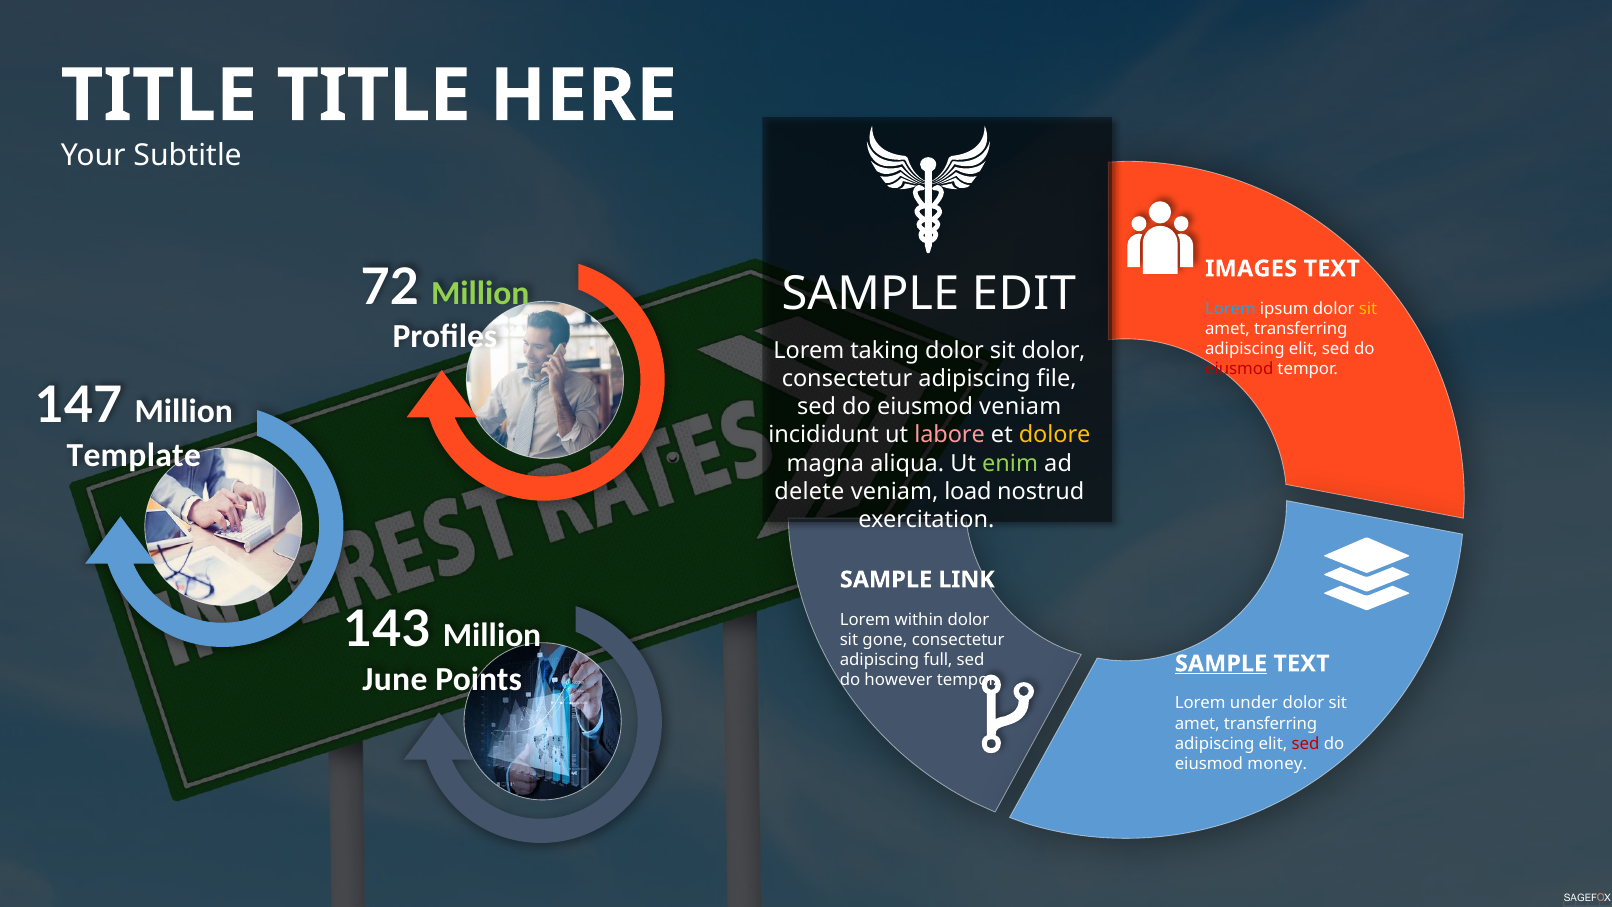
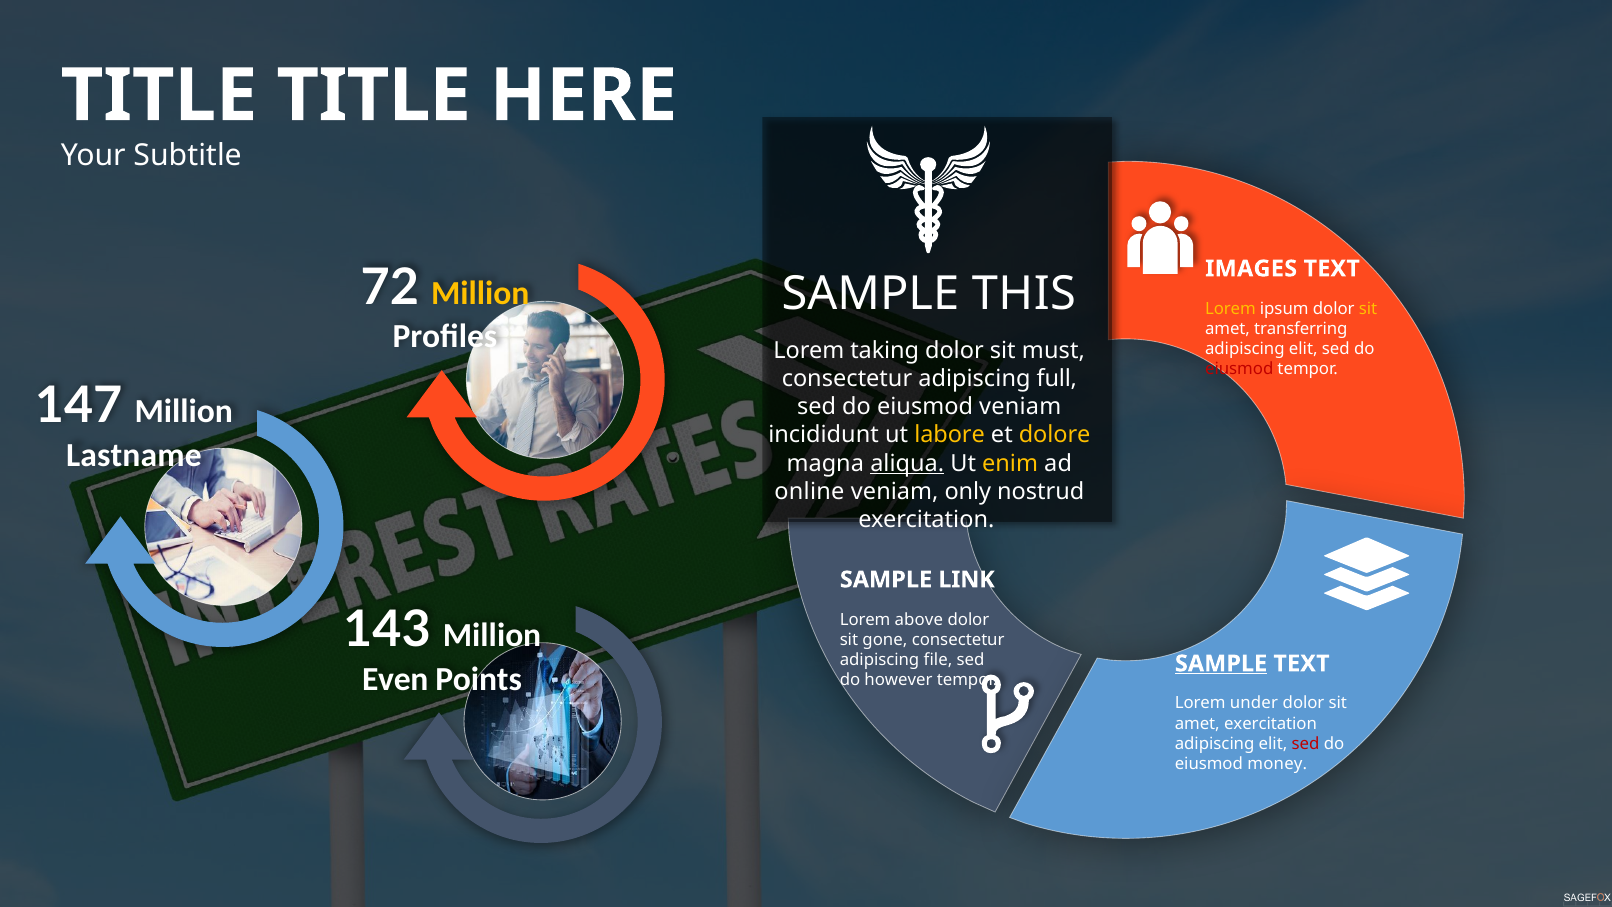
Million at (480, 293) colour: light green -> yellow
EDIT: EDIT -> THIS
Lorem at (1230, 308) colour: light blue -> yellow
sit dolor: dolor -> must
file: file -> full
labore colour: pink -> yellow
Template: Template -> Lastname
aliqua underline: none -> present
enim colour: light green -> yellow
delete: delete -> online
load: load -> only
within: within -> above
full: full -> file
June: June -> Even
transferring at (1271, 723): transferring -> exercitation
